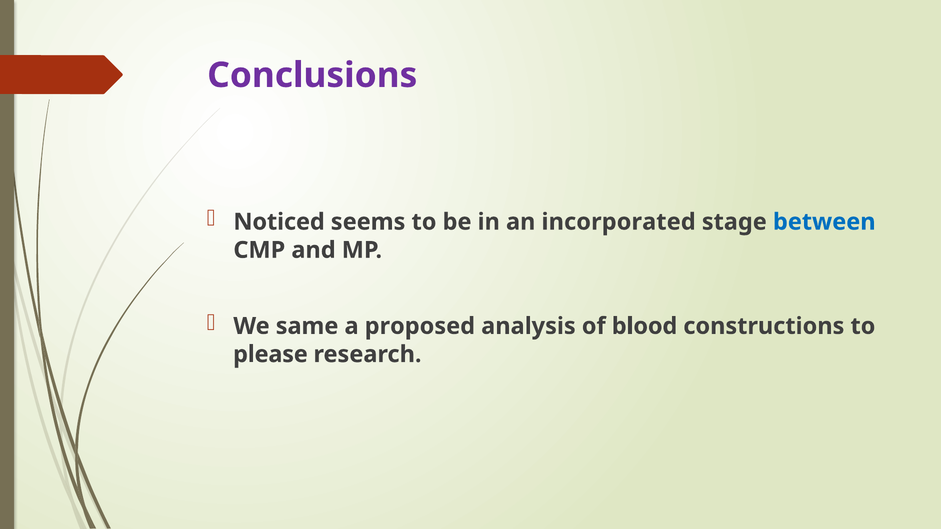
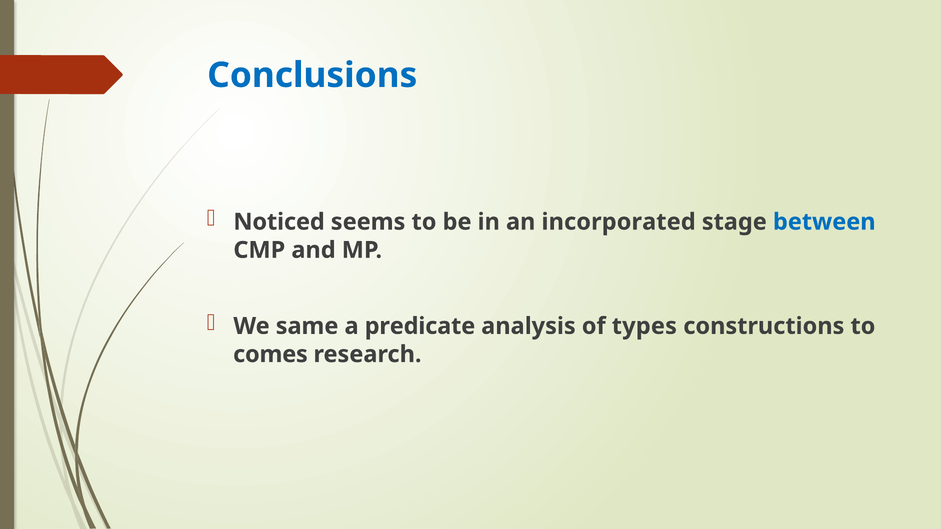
Conclusions colour: purple -> blue
proposed: proposed -> predicate
blood: blood -> types
please: please -> comes
